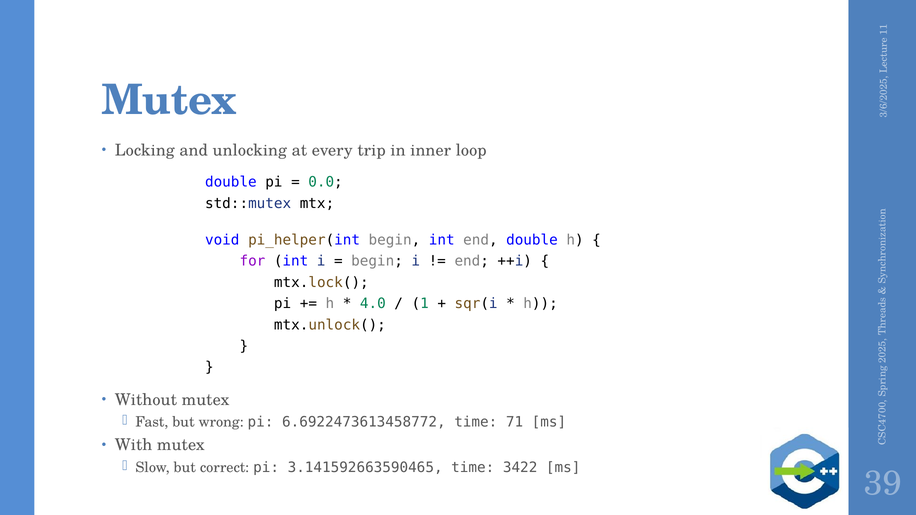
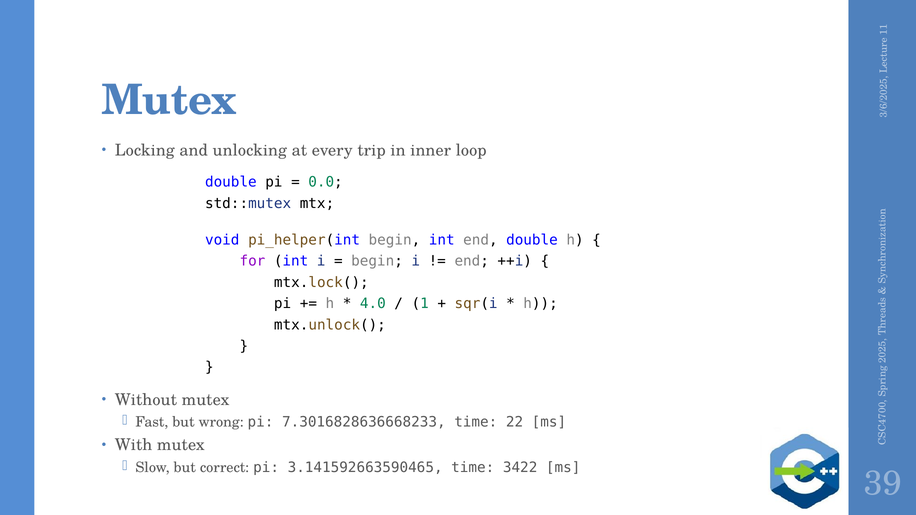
6.6922473613458772: 6.6922473613458772 -> 7.3016828636668233
71: 71 -> 22
